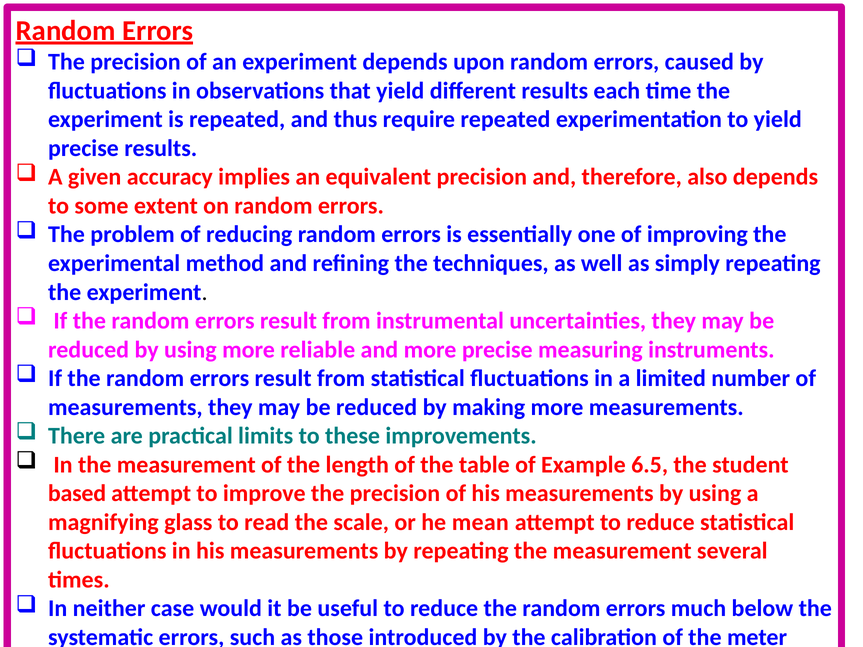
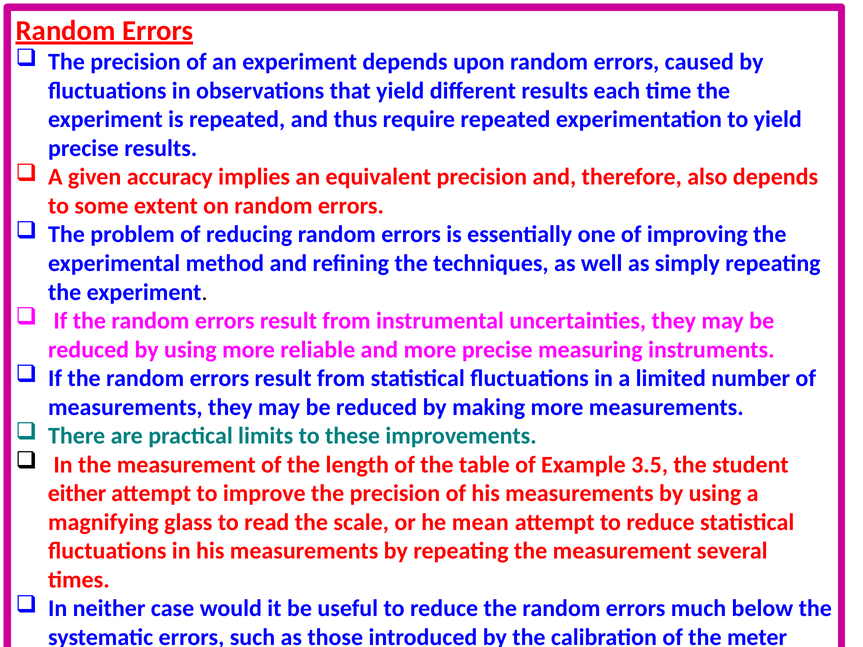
6.5: 6.5 -> 3.5
based: based -> either
